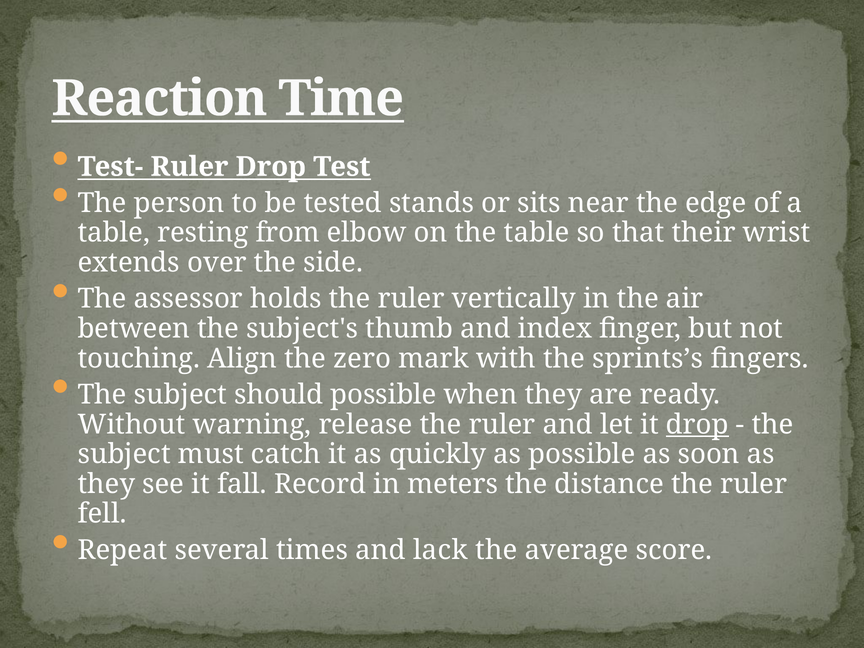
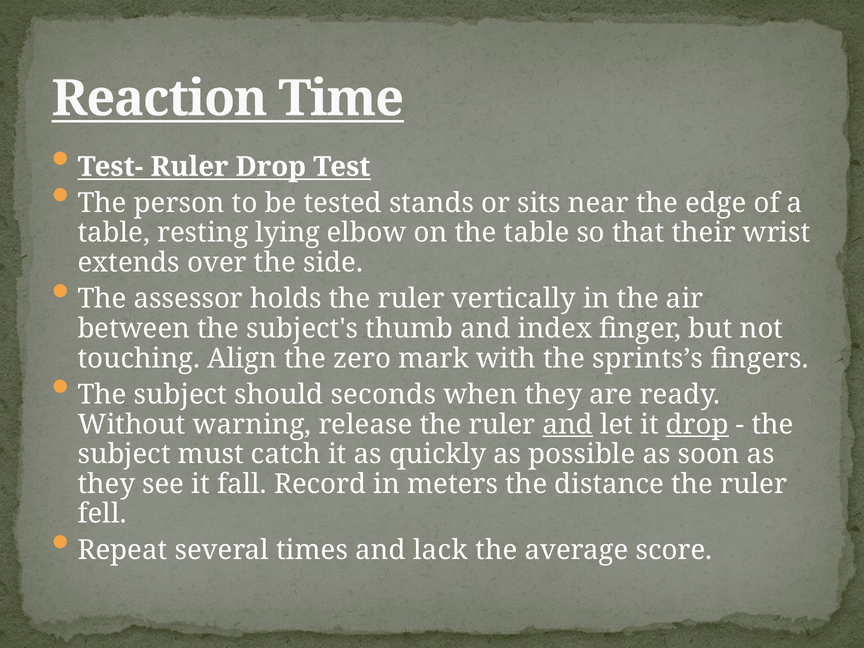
from: from -> lying
should possible: possible -> seconds
and at (568, 424) underline: none -> present
